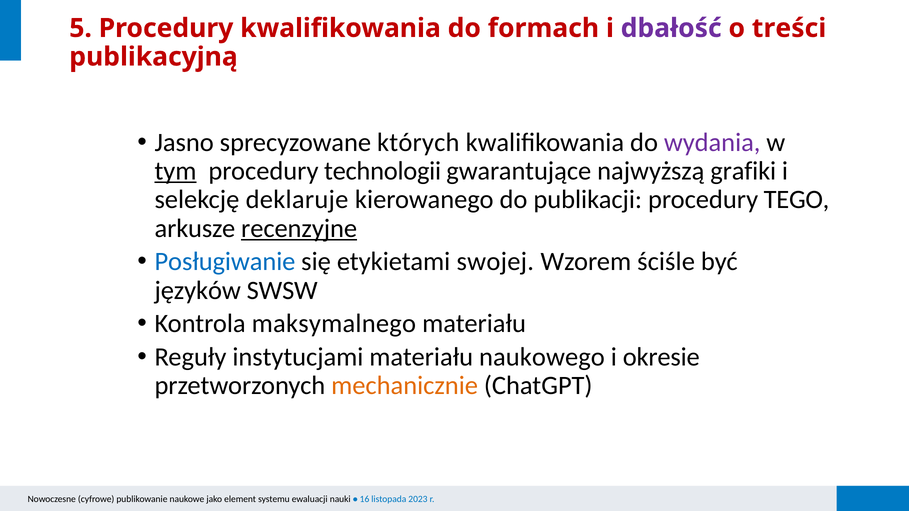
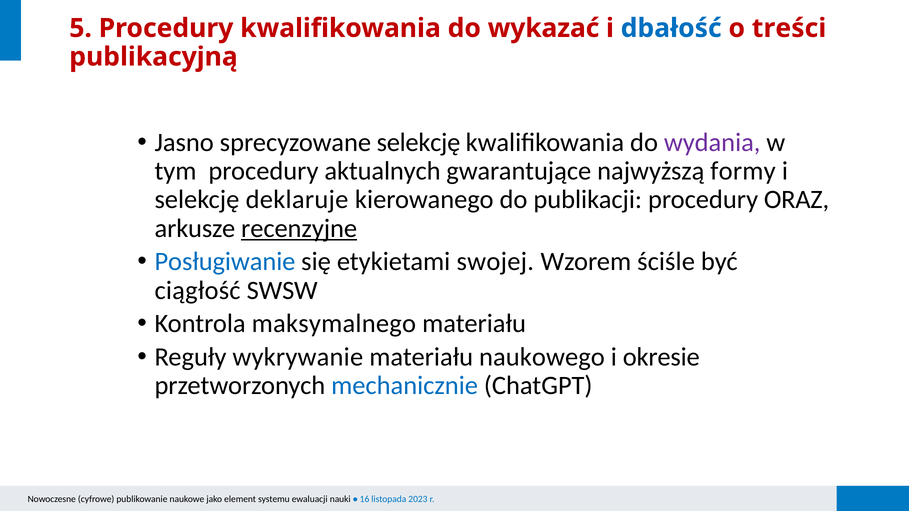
formach: formach -> wykazać
dbałość colour: purple -> blue
sprecyzowane których: których -> selekcję
tym underline: present -> none
technologii: technologii -> aktualnych
grafiki: grafiki -> formy
TEGO: TEGO -> ORAZ
języków: języków -> ciągłość
instytucjami: instytucjami -> wykrywanie
mechanicznie colour: orange -> blue
